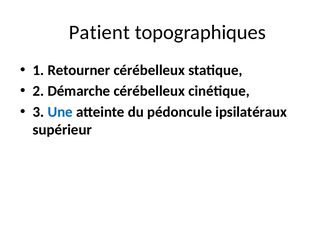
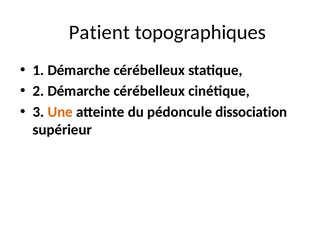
1 Retourner: Retourner -> Démarche
Une colour: blue -> orange
ipsilatéraux: ipsilatéraux -> dissociation
